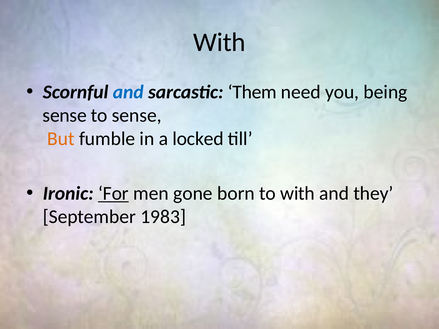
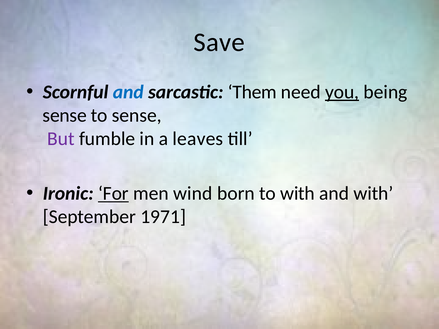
With at (220, 42): With -> Save
you underline: none -> present
But colour: orange -> purple
locked: locked -> leaves
gone: gone -> wind
and they: they -> with
1983: 1983 -> 1971
